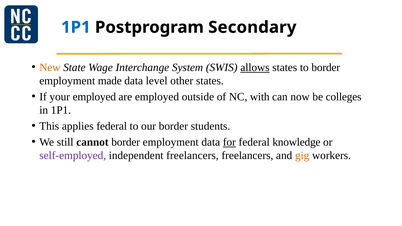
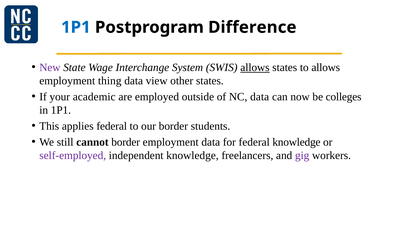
Secondary: Secondary -> Difference
New colour: orange -> purple
to border: border -> allows
made: made -> thing
level: level -> view
your employed: employed -> academic
NC with: with -> data
for underline: present -> none
independent freelancers: freelancers -> knowledge
gig colour: orange -> purple
